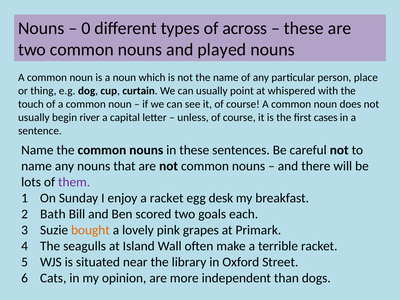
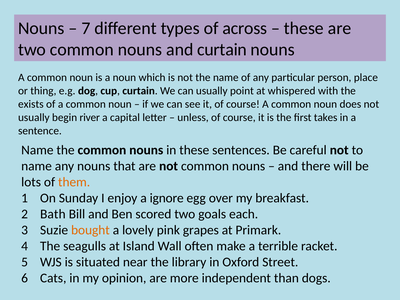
0: 0 -> 7
and played: played -> curtain
touch: touch -> exists
cases: cases -> takes
them colour: purple -> orange
a racket: racket -> ignore
desk: desk -> over
